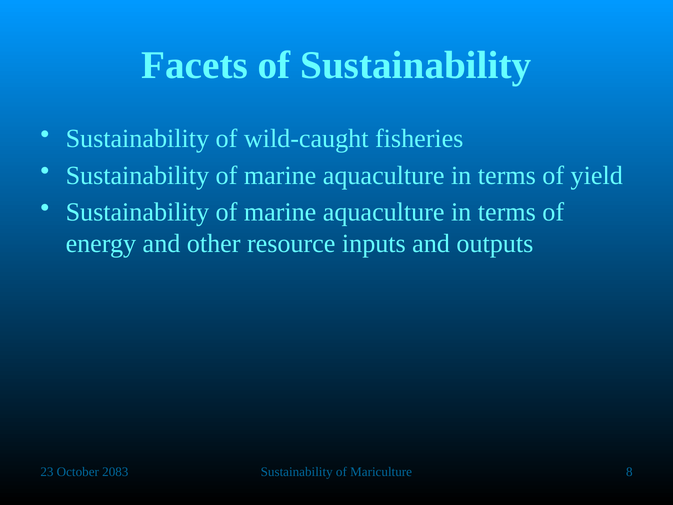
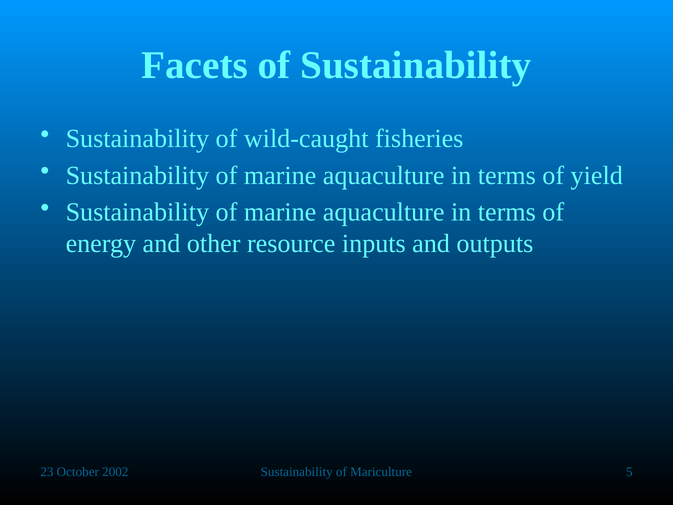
2083: 2083 -> 2002
8: 8 -> 5
